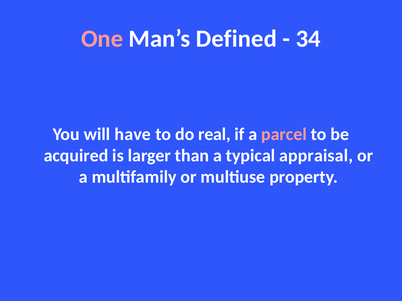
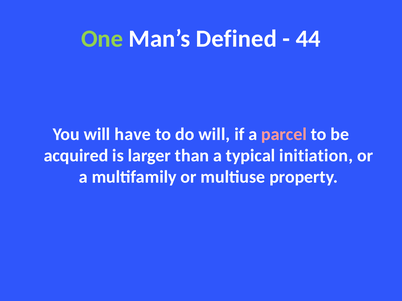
One colour: pink -> light green
34: 34 -> 44
do real: real -> will
appraisal: appraisal -> initiation
